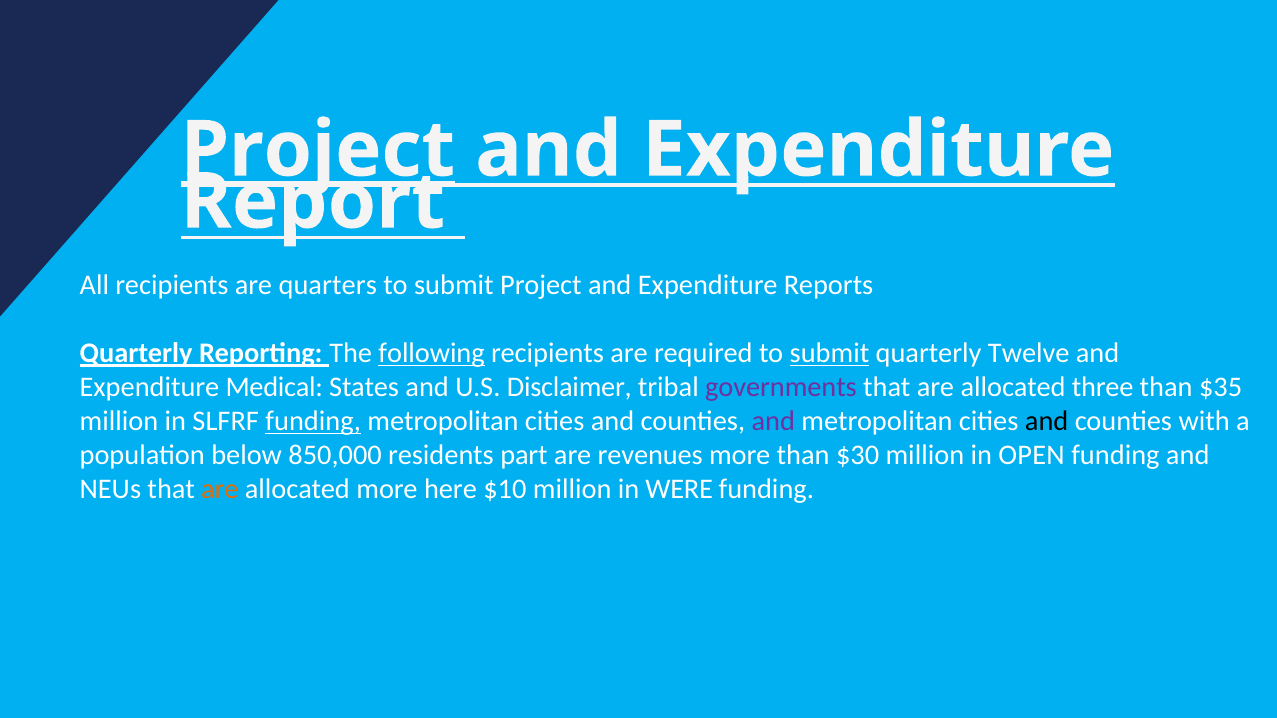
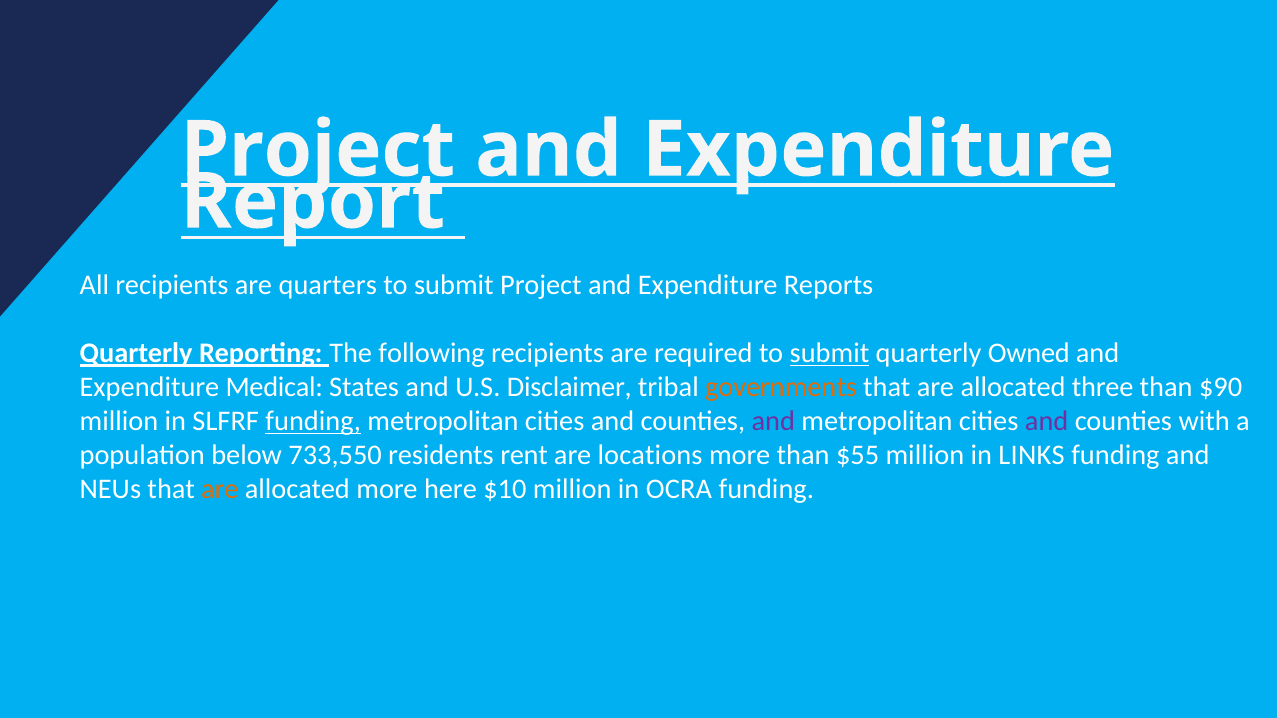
Project at (318, 150) underline: present -> none
following underline: present -> none
Twelve: Twelve -> Owned
governments colour: purple -> orange
$35: $35 -> $90
and at (1047, 421) colour: black -> purple
850,000: 850,000 -> 733,550
part: part -> rent
revenues: revenues -> locations
$30: $30 -> $55
OPEN: OPEN -> LINKS
WERE: WERE -> OCRA
